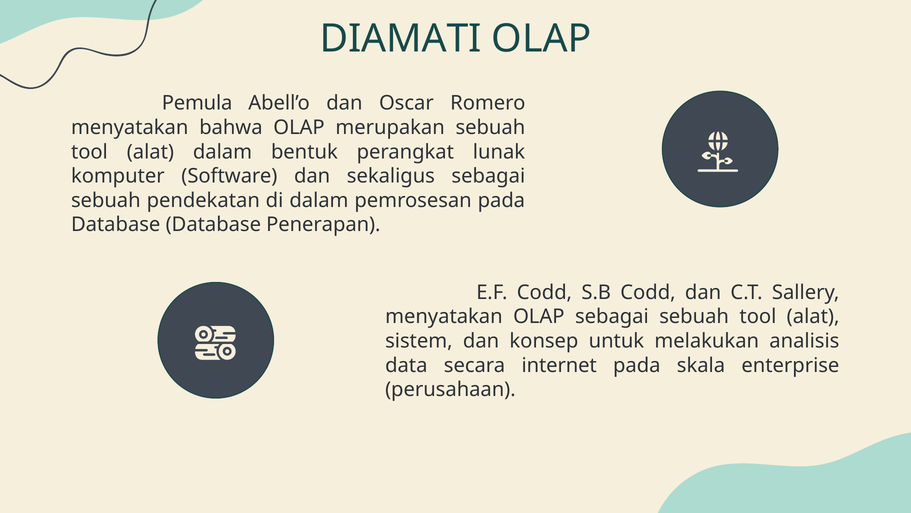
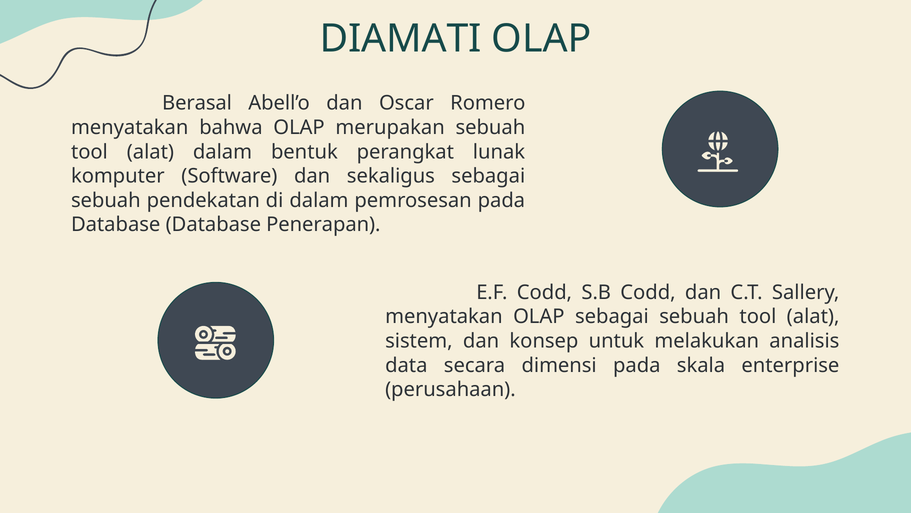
Pemula: Pemula -> Berasal
internet: internet -> dimensi
